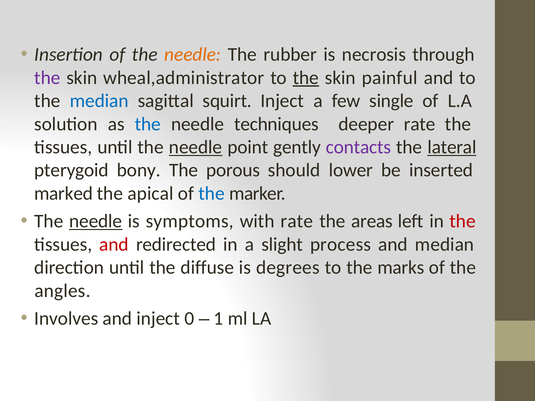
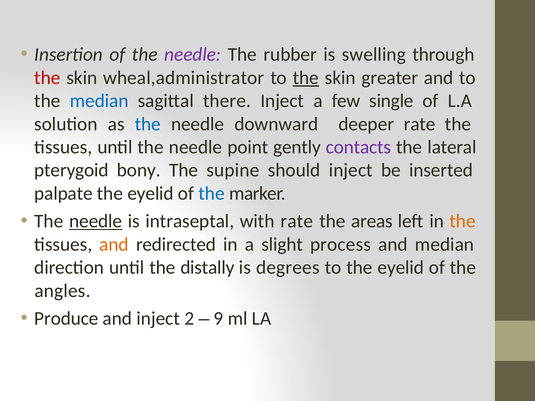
needle at (193, 55) colour: orange -> purple
necrosis: necrosis -> swelling
the at (47, 78) colour: purple -> red
painful: painful -> greater
squirt: squirt -> there
techniques: techniques -> downward
needle at (196, 147) underline: present -> none
lateral underline: present -> none
porous: porous -> supine
should lower: lower -> inject
marked: marked -> palpate
apical at (151, 194): apical -> eyelid
symptoms: symptoms -> intraseptal
the at (463, 221) colour: red -> orange
and at (114, 245) colour: red -> orange
diffuse: diffuse -> distally
to the marks: marks -> eyelid
Involves: Involves -> Produce
0: 0 -> 2
1: 1 -> 9
